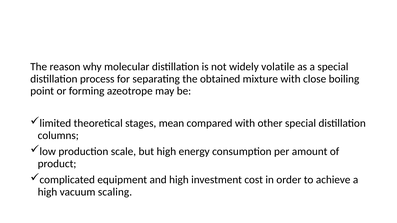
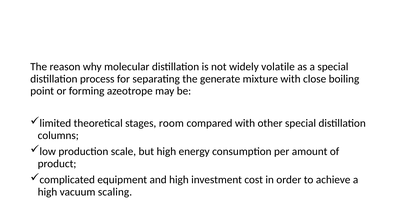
obtained: obtained -> generate
mean: mean -> room
